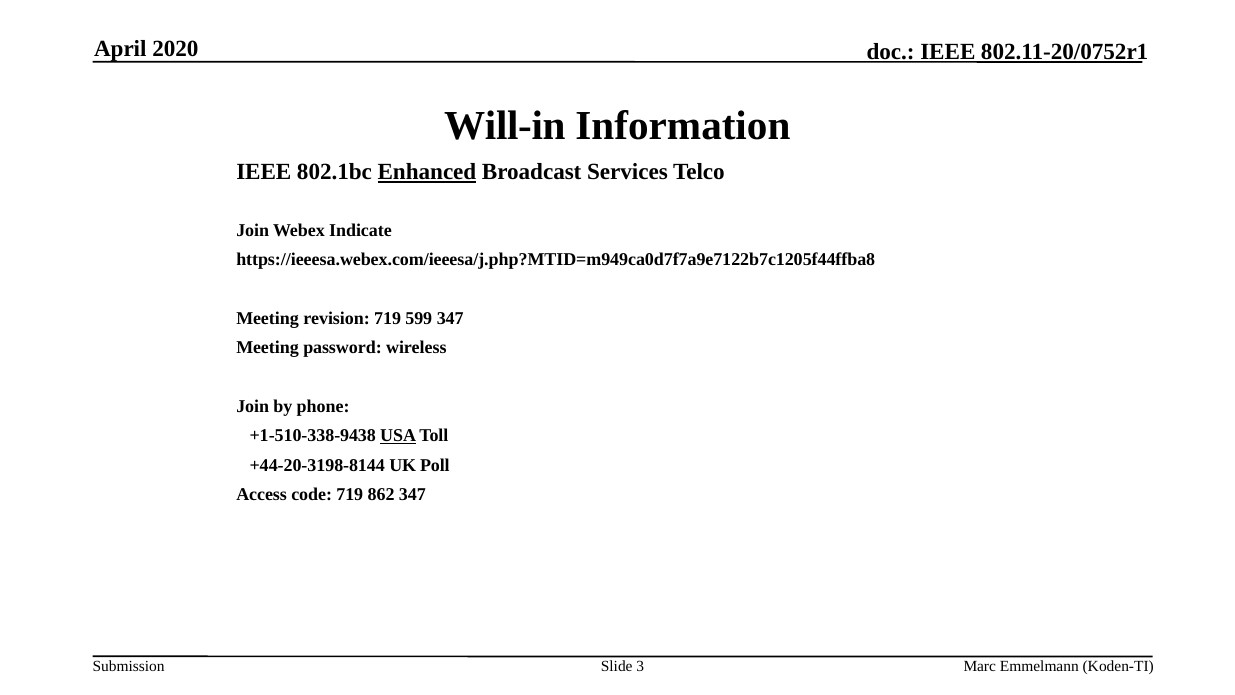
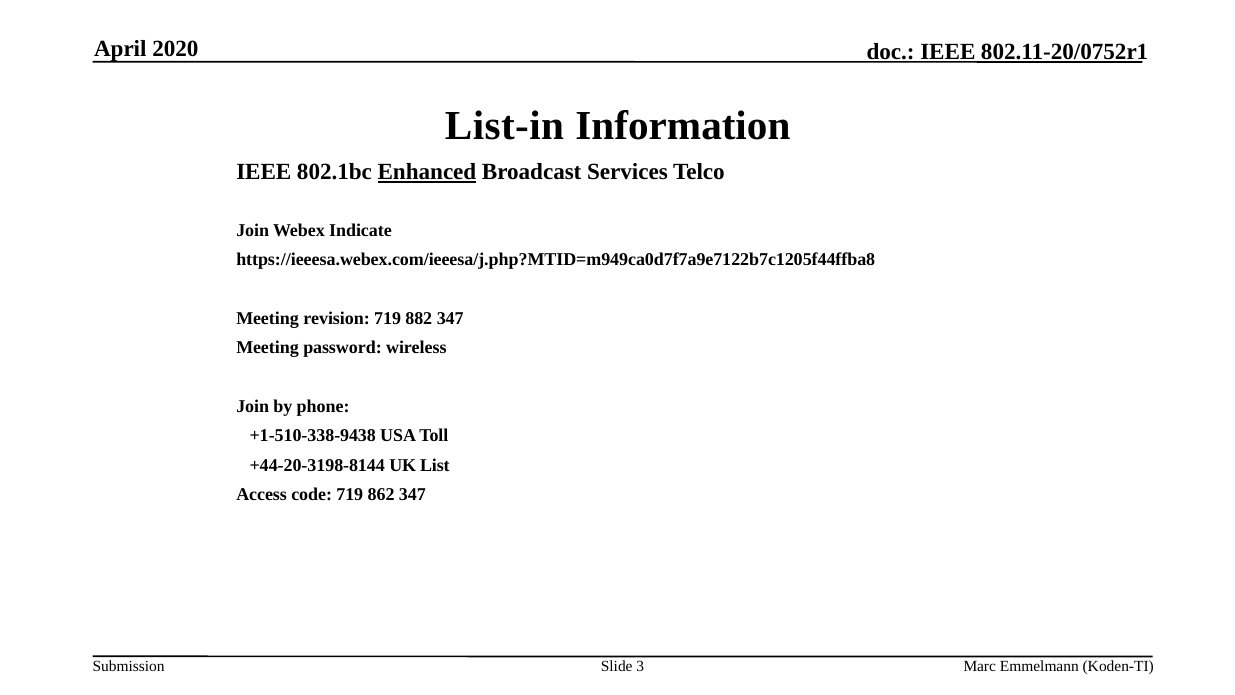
Will-in: Will-in -> List-in
599: 599 -> 882
USA underline: present -> none
Poll: Poll -> List
